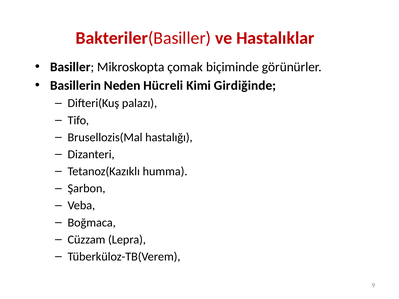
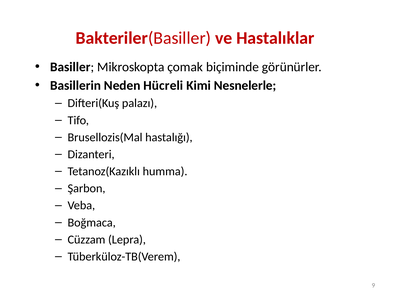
Girdiğinde: Girdiğinde -> Nesnelerle
